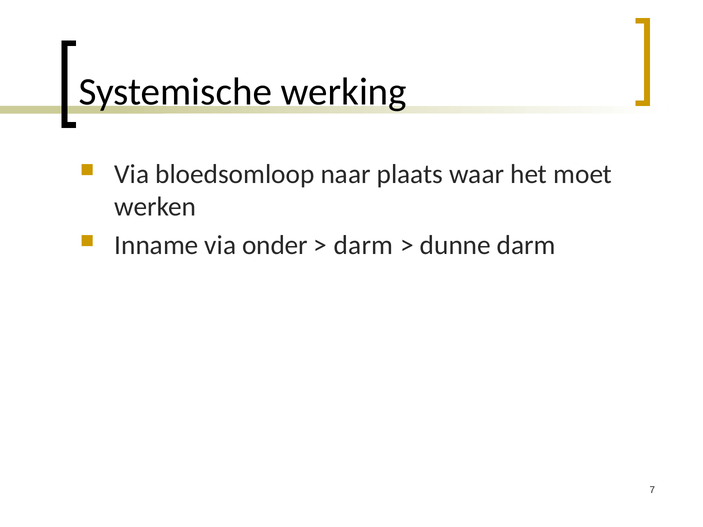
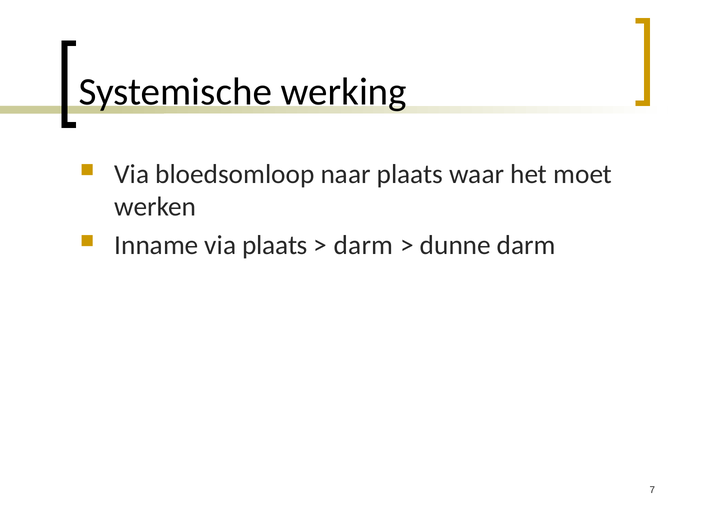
via onder: onder -> plaats
